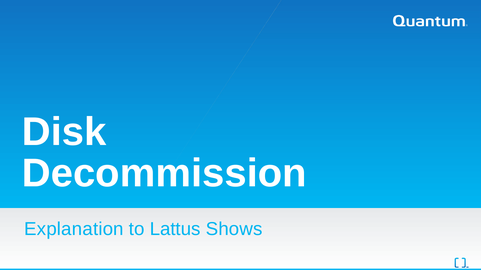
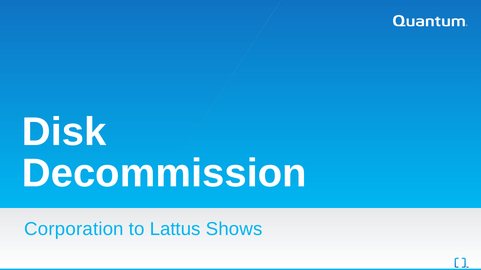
Explanation: Explanation -> Corporation
